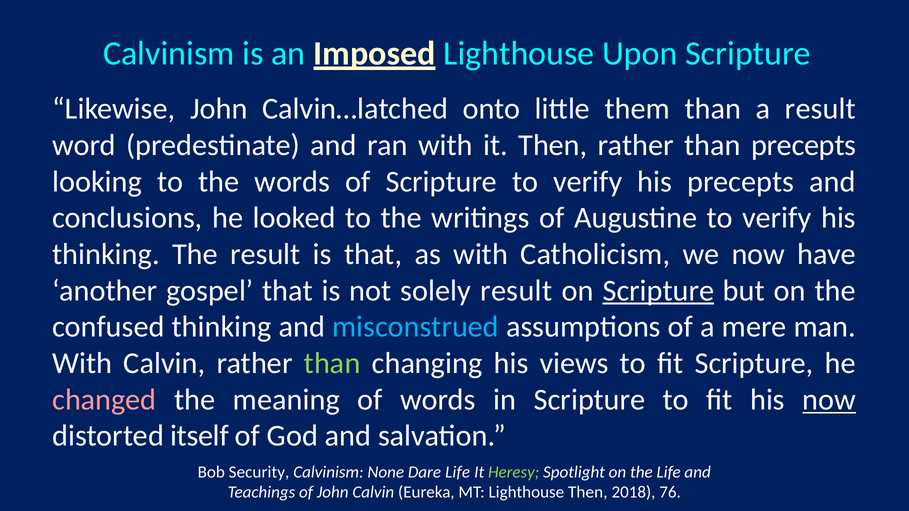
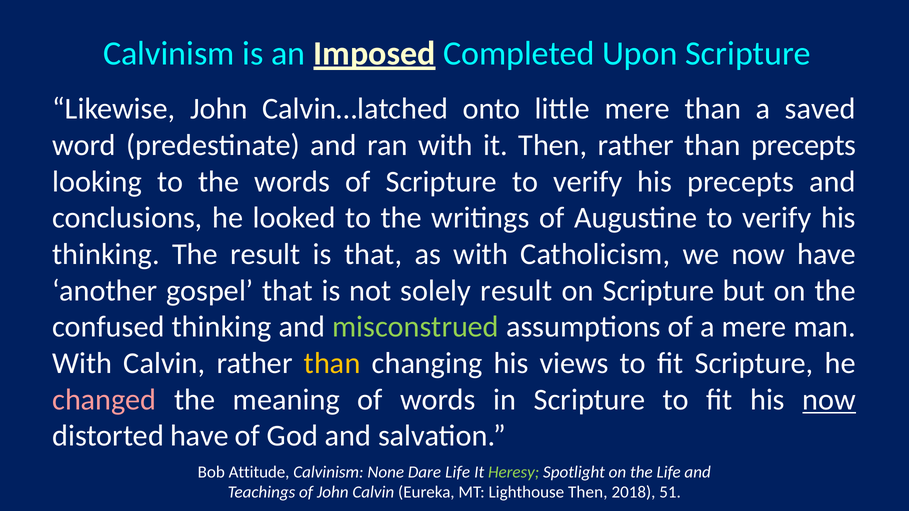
Lighthouse at (519, 53): Lighthouse -> Completed
little them: them -> mere
a result: result -> saved
Scripture at (658, 291) underline: present -> none
misconstrued colour: light blue -> light green
than at (332, 364) colour: light green -> yellow
distorted itself: itself -> have
Security: Security -> Attitude
76: 76 -> 51
